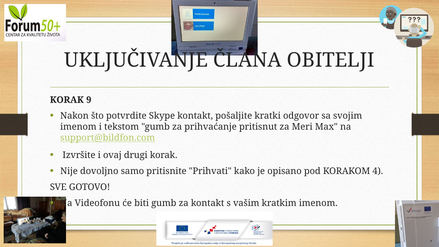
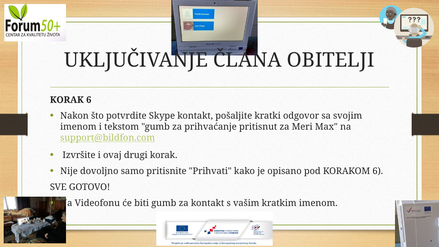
KORAK 9: 9 -> 6
KORAKOM 4: 4 -> 6
